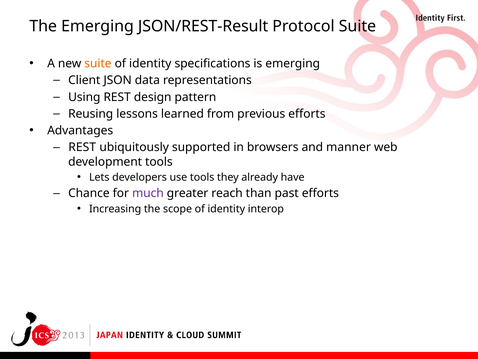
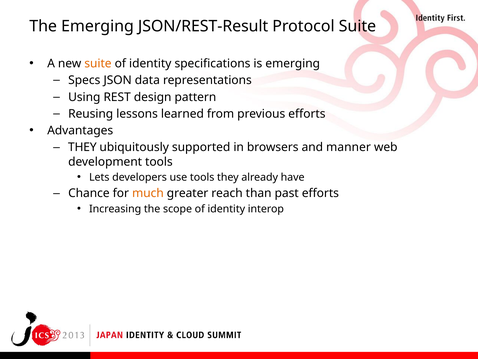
Client: Client -> Specs
REST at (82, 147): REST -> THEY
much colour: purple -> orange
